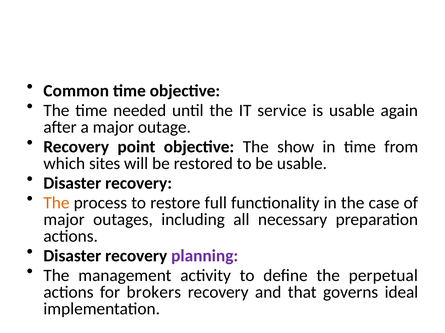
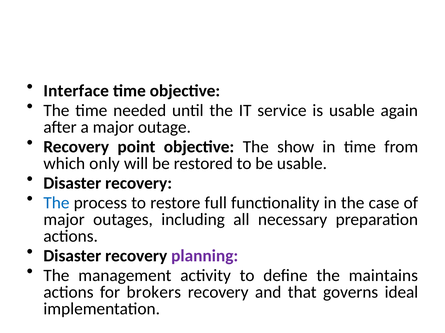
Common: Common -> Interface
sites: sites -> only
The at (56, 203) colour: orange -> blue
perpetual: perpetual -> maintains
